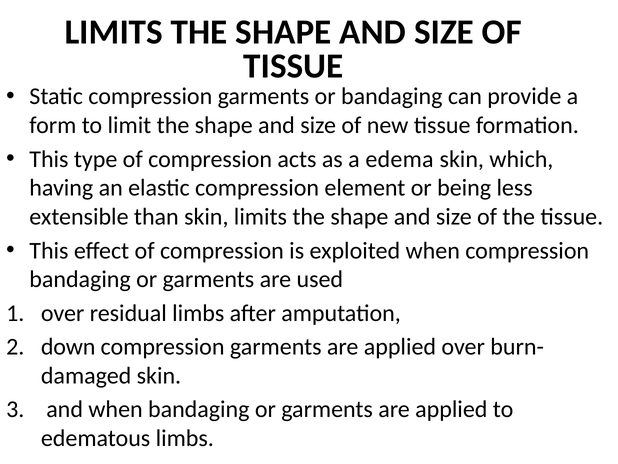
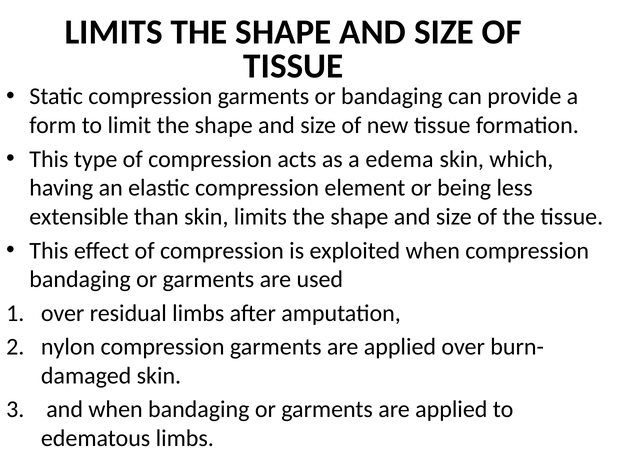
down: down -> nylon
